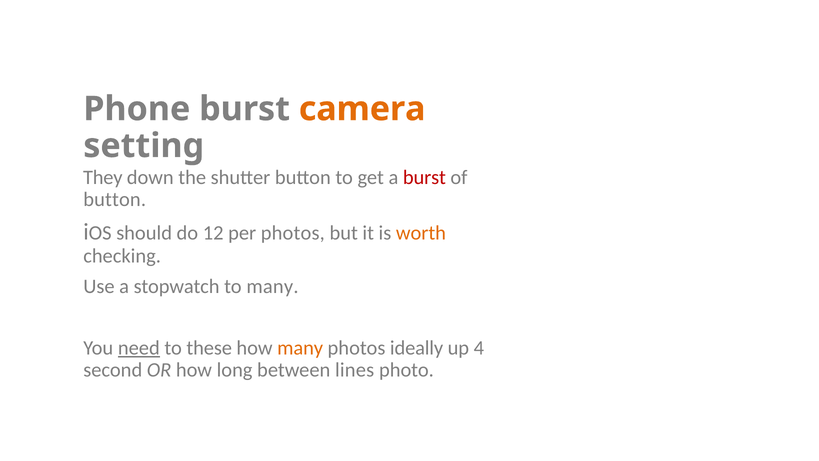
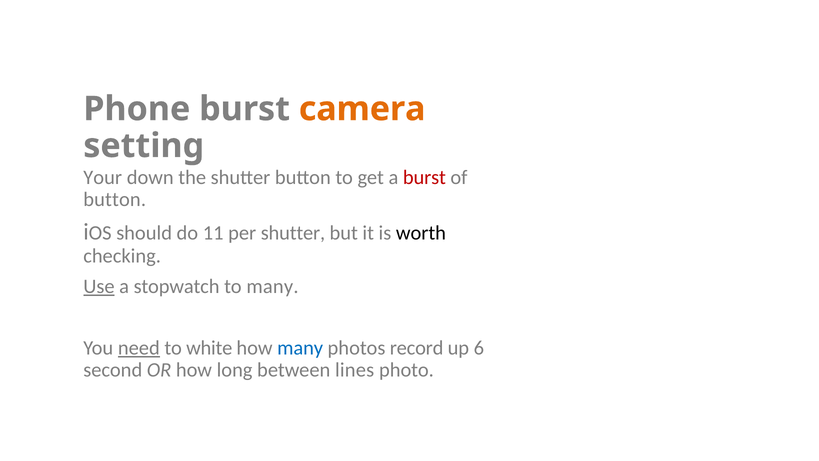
They: They -> Your
12: 12 -> 11
per photos: photos -> shutter
worth colour: orange -> black
Use underline: none -> present
these: these -> white
many at (300, 348) colour: orange -> blue
ideally: ideally -> record
4: 4 -> 6
